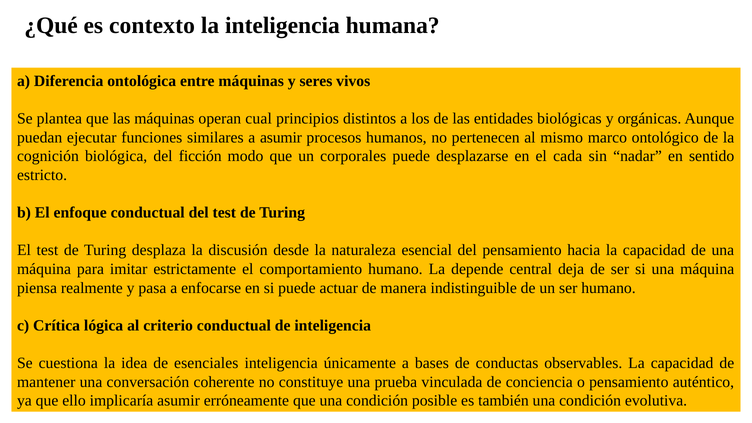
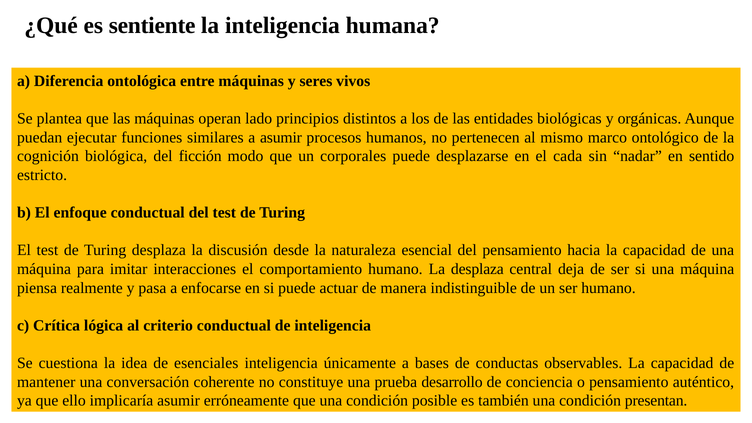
contexto: contexto -> sentiente
cual: cual -> lado
estrictamente: estrictamente -> interacciones
La depende: depende -> desplaza
vinculada: vinculada -> desarrollo
evolutiva: evolutiva -> presentan
